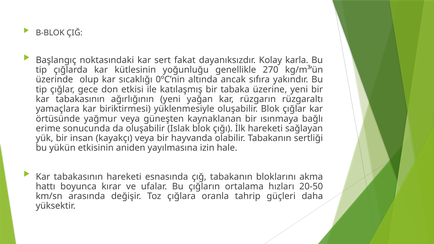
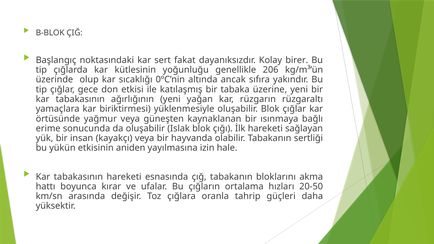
karla: karla -> birer
270: 270 -> 206
